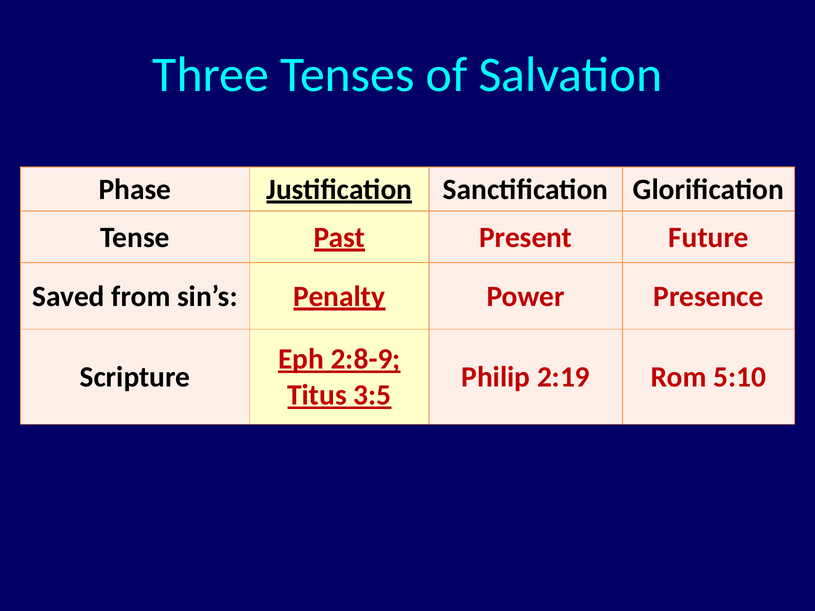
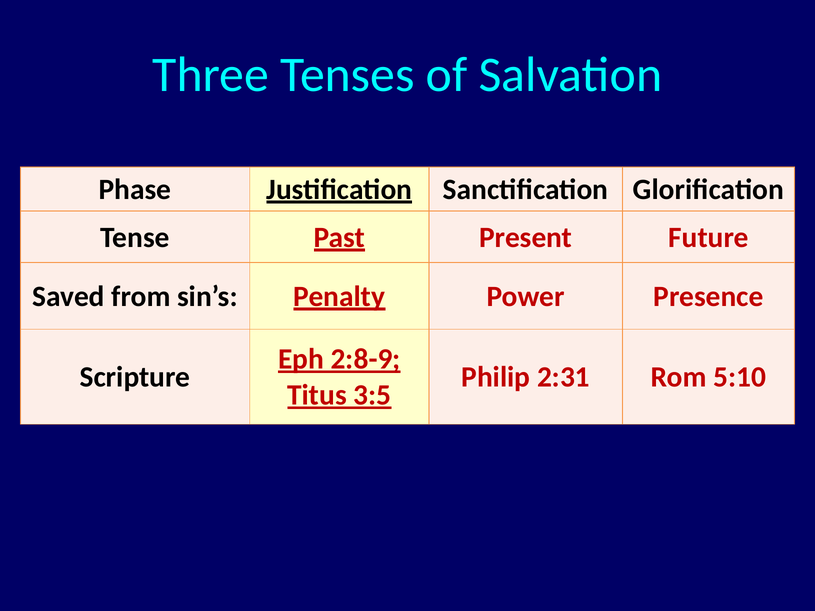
2:19: 2:19 -> 2:31
